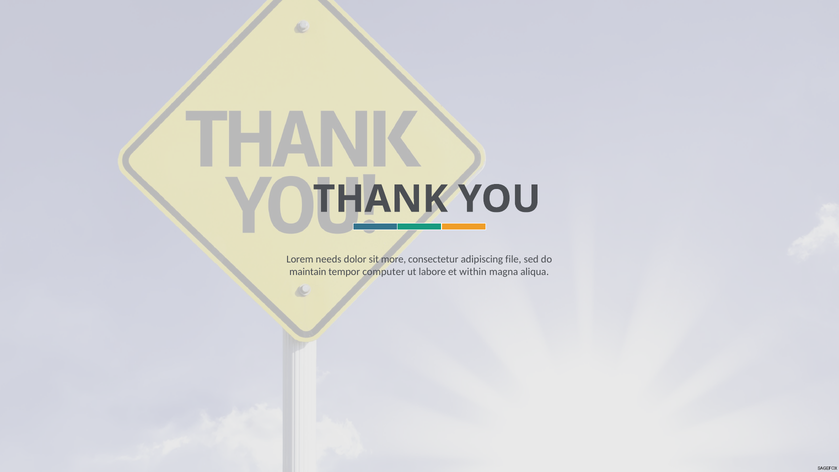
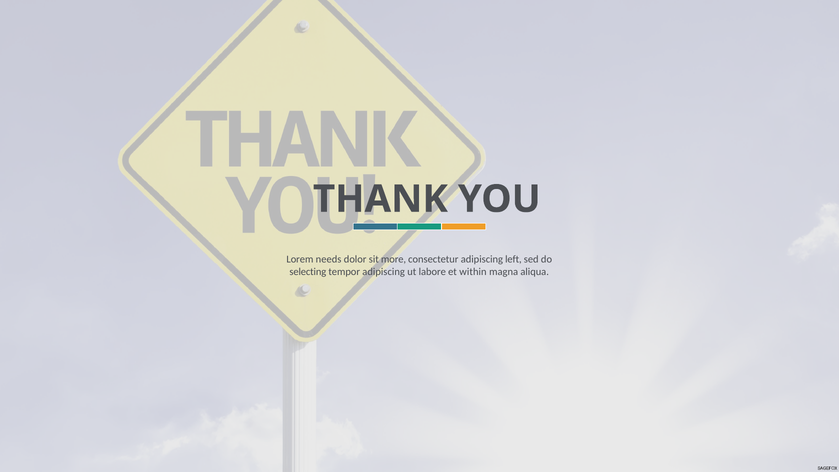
file: file -> left
maintain: maintain -> selecting
tempor computer: computer -> adipiscing
